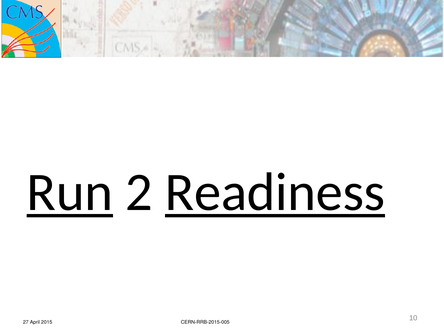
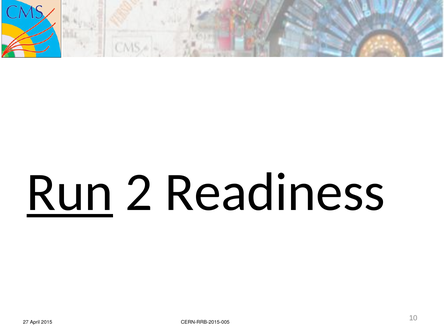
Readiness underline: present -> none
